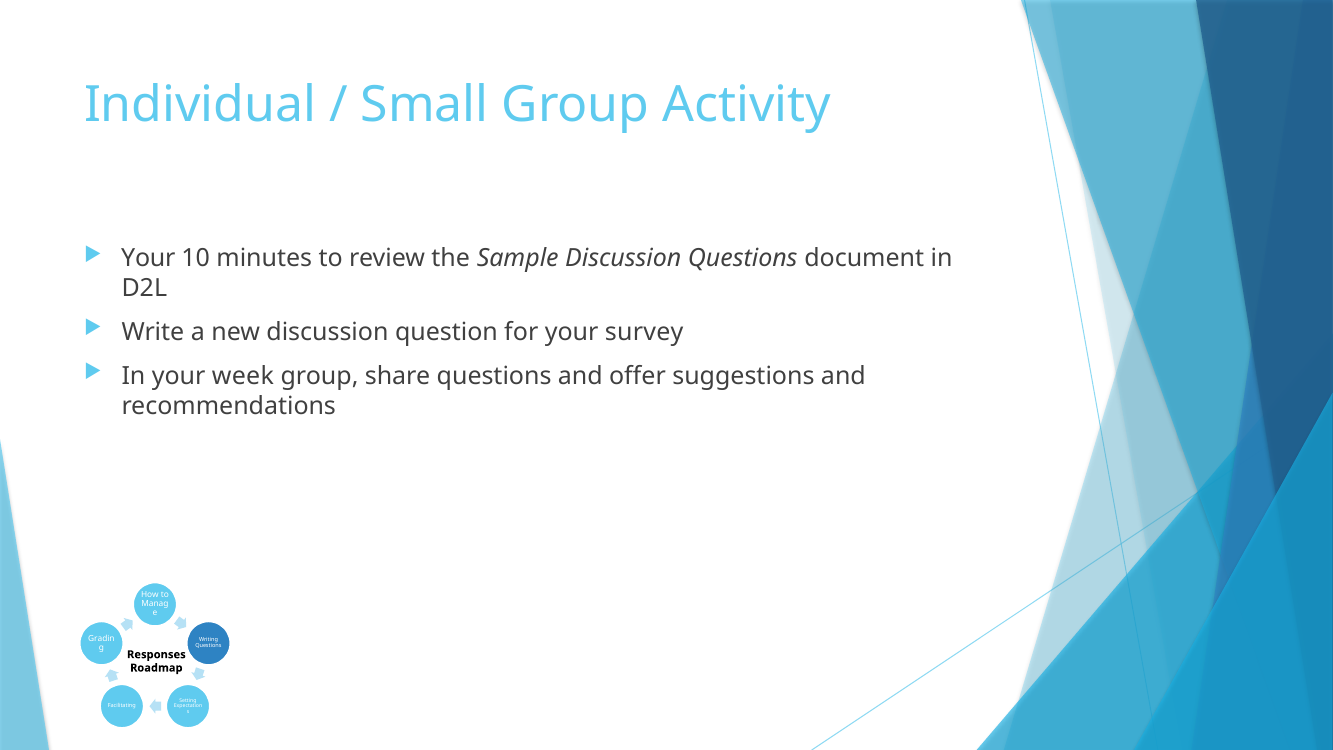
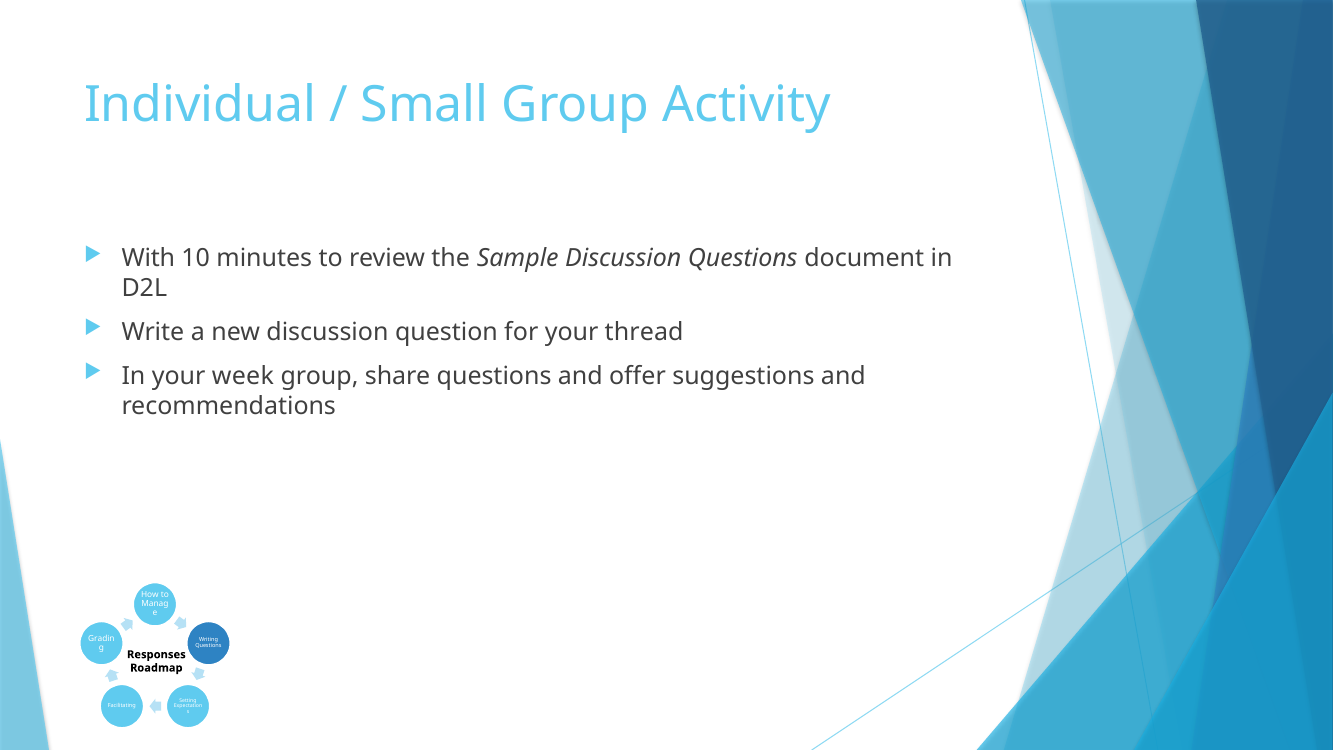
Your at (148, 258): Your -> With
survey: survey -> thread
